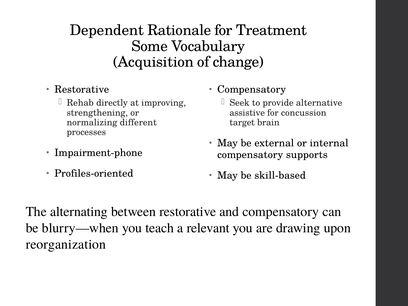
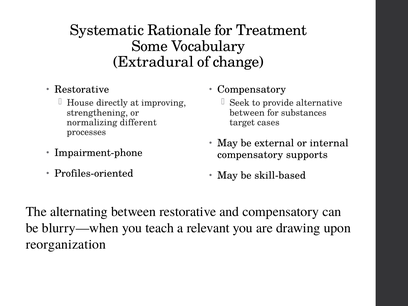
Dependent: Dependent -> Systematic
Acquisition: Acquisition -> Extradural
Rehab: Rehab -> House
assistive at (247, 113): assistive -> between
concussion: concussion -> substances
brain: brain -> cases
